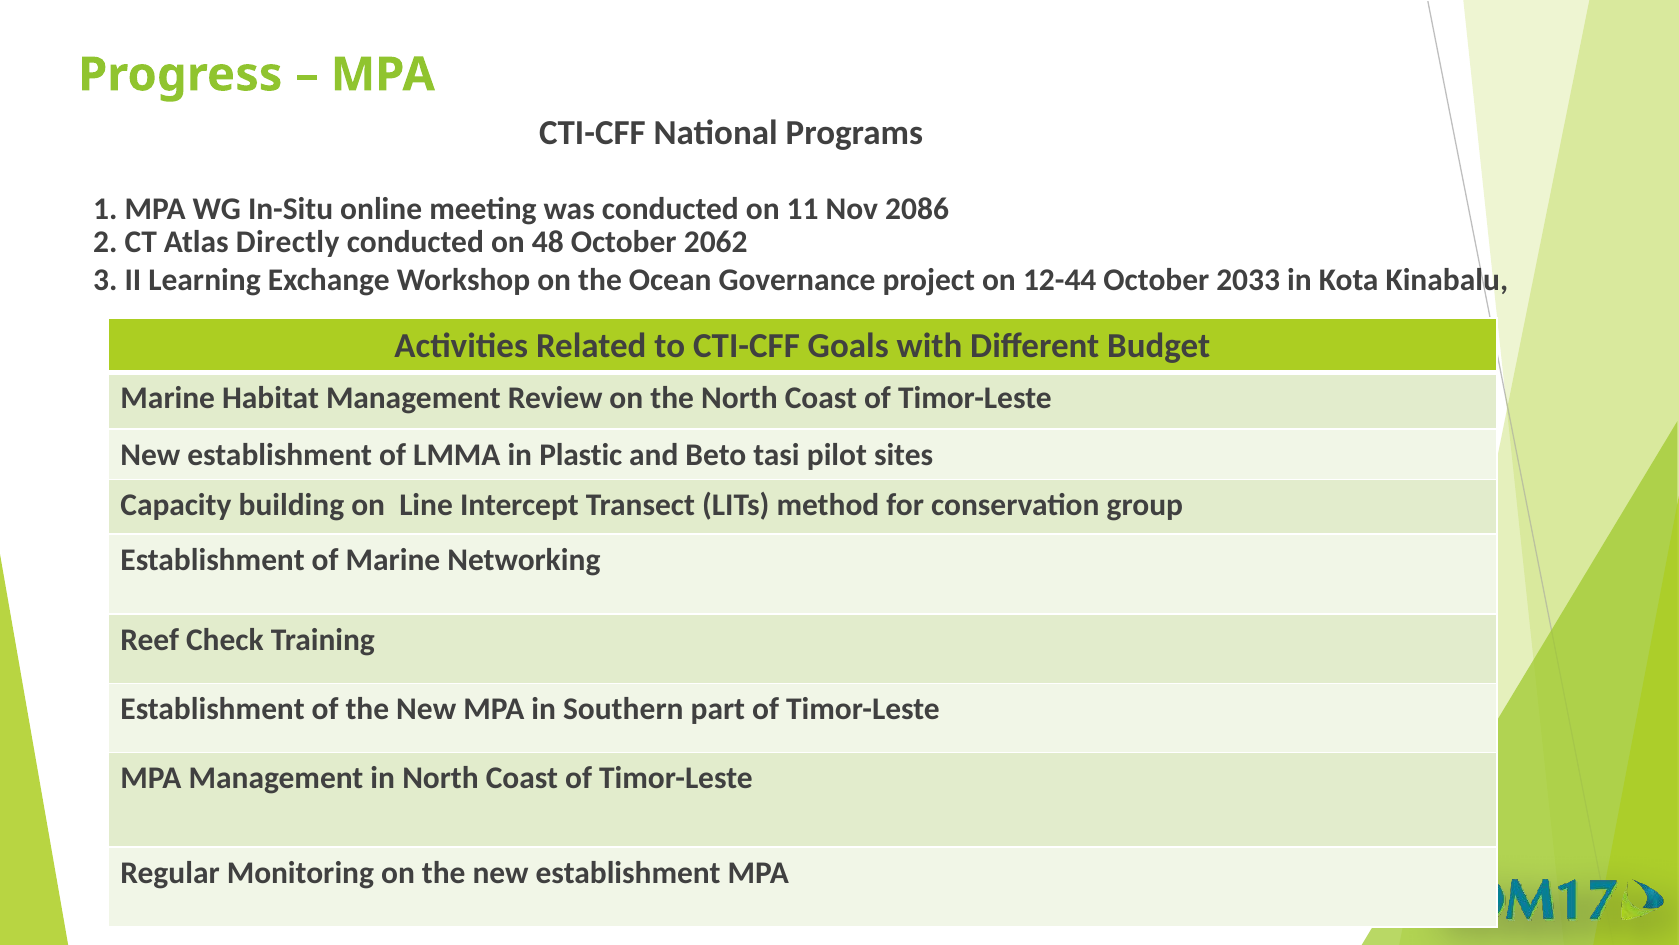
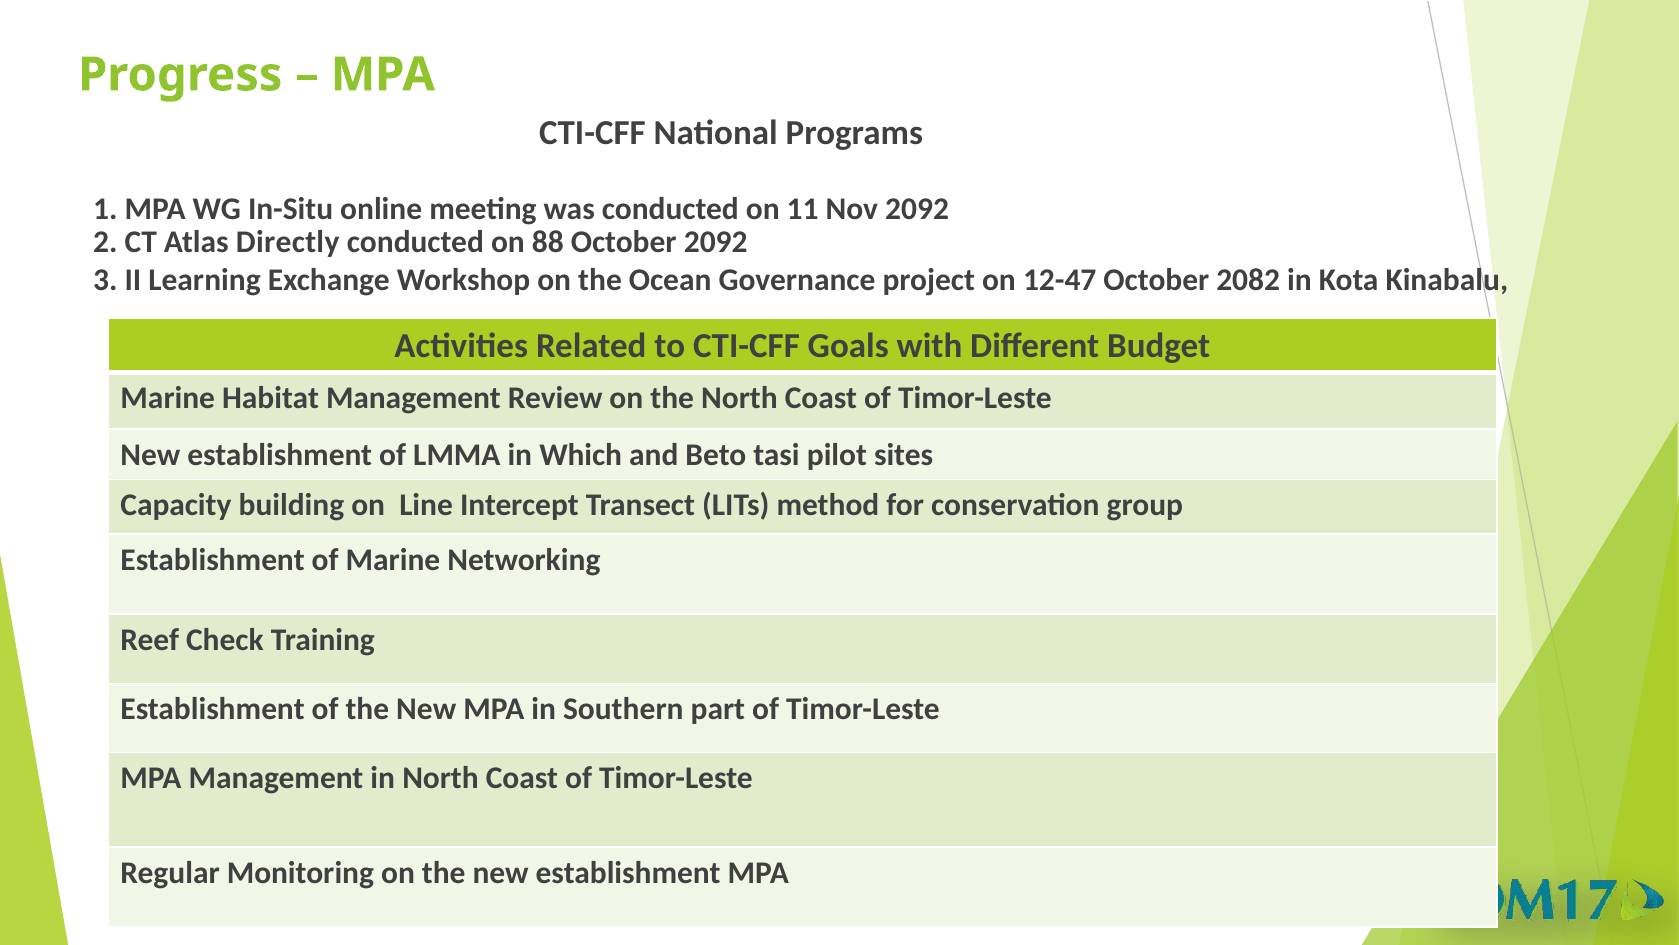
Nov 2086: 2086 -> 2092
48: 48 -> 88
October 2062: 2062 -> 2092
12-44: 12-44 -> 12-47
2033: 2033 -> 2082
Plastic: Plastic -> Which
